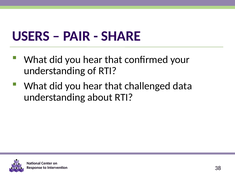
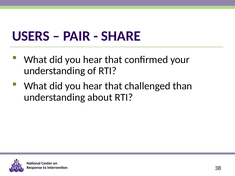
data: data -> than
